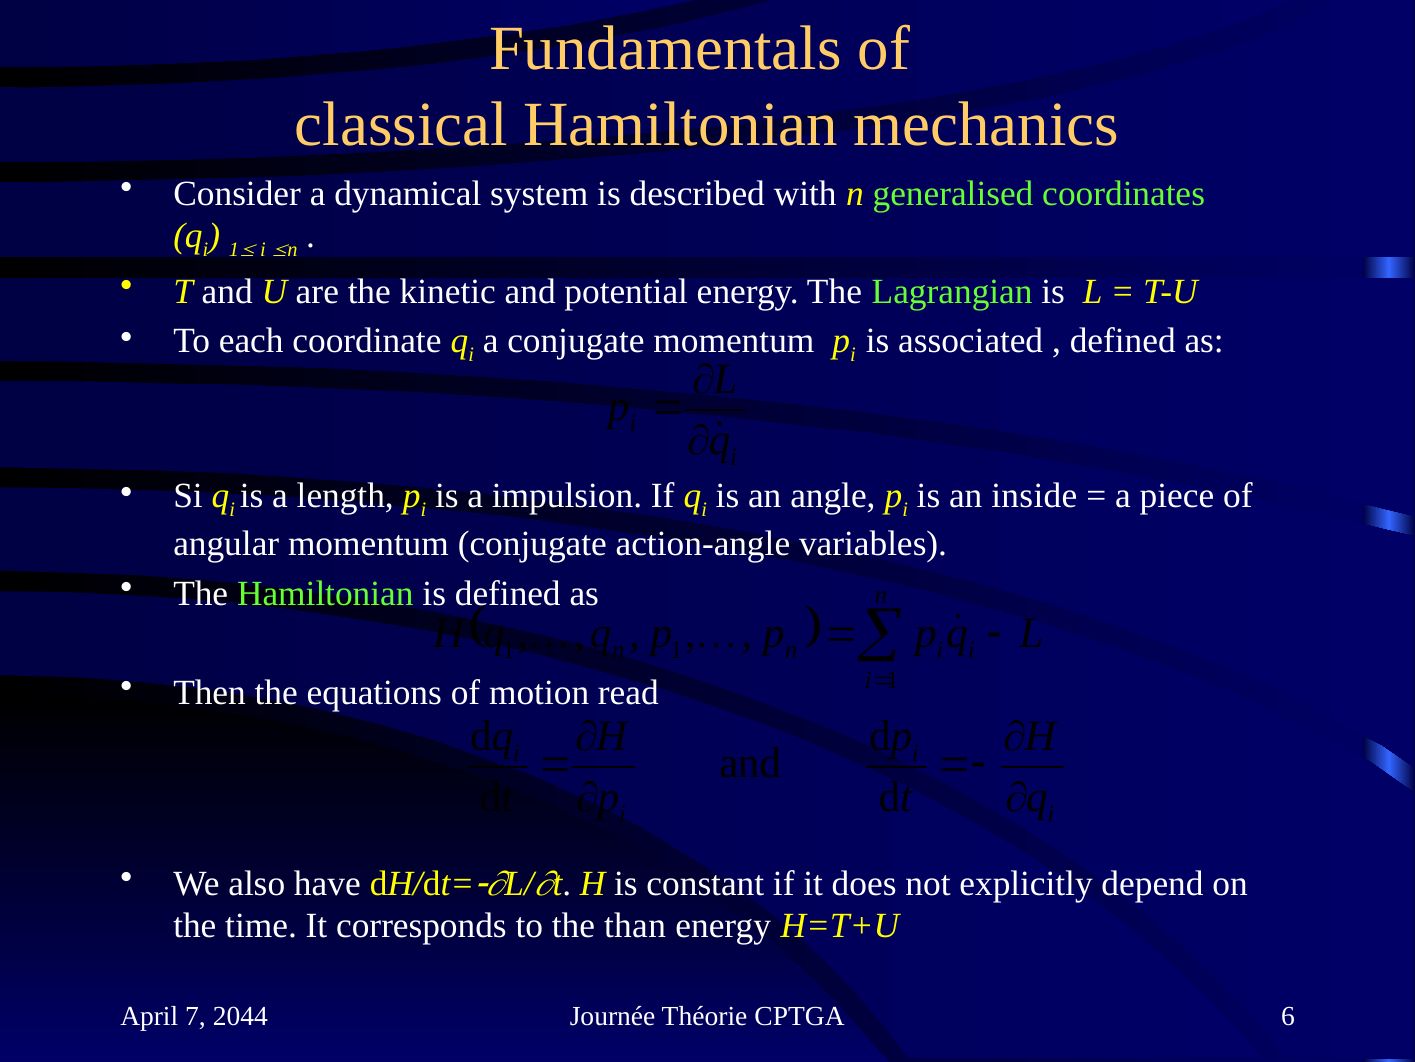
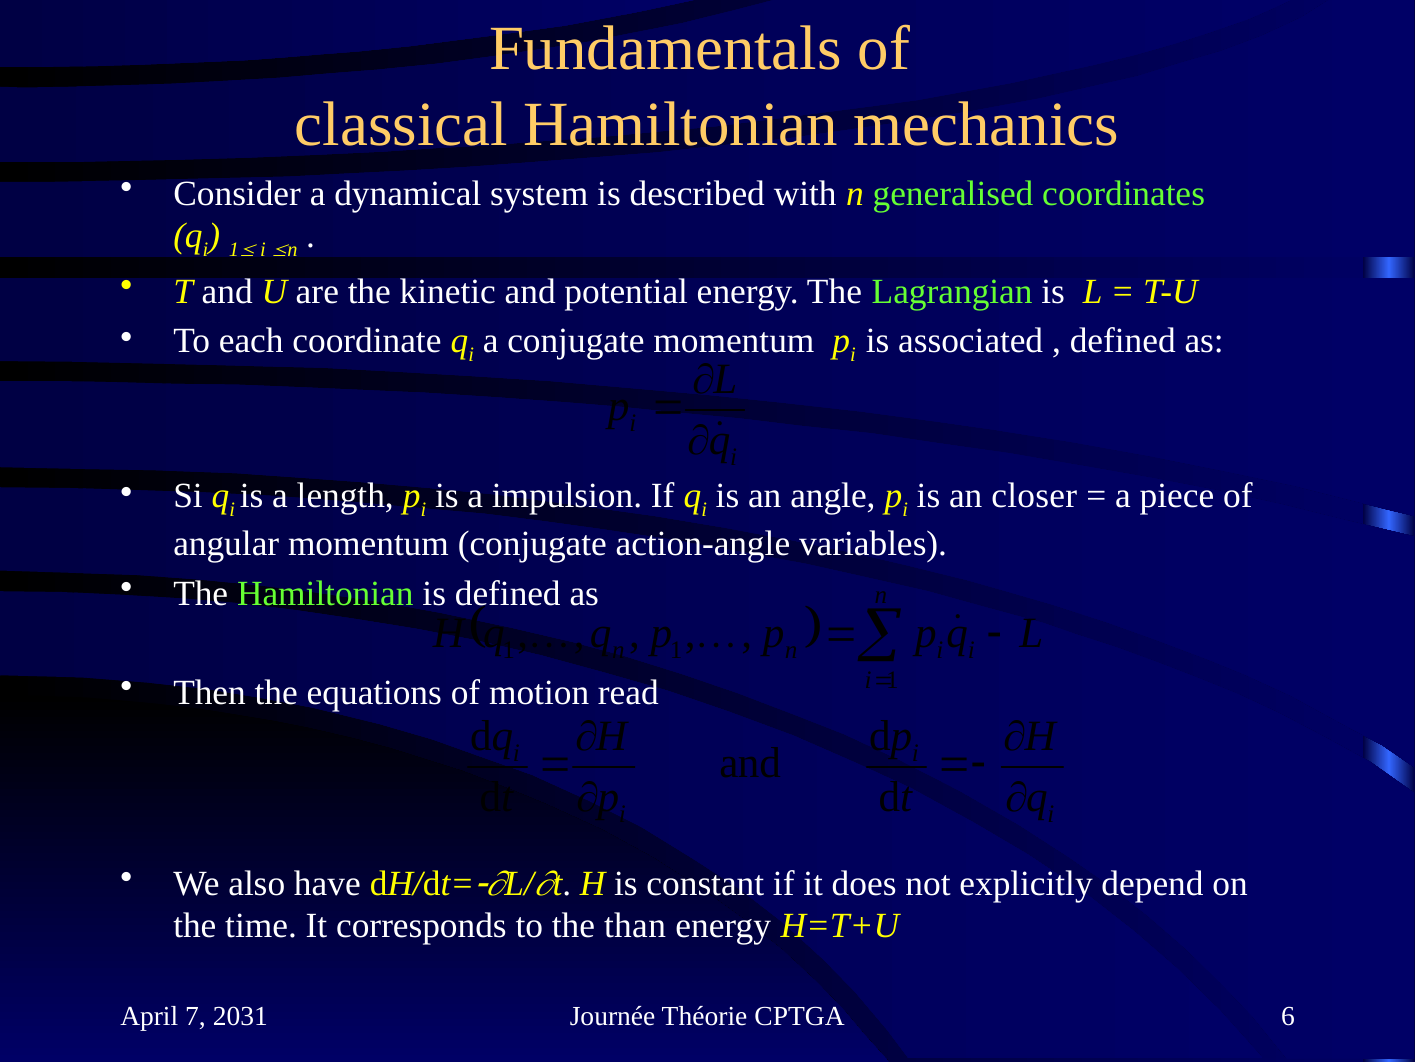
inside: inside -> closer
2044: 2044 -> 2031
